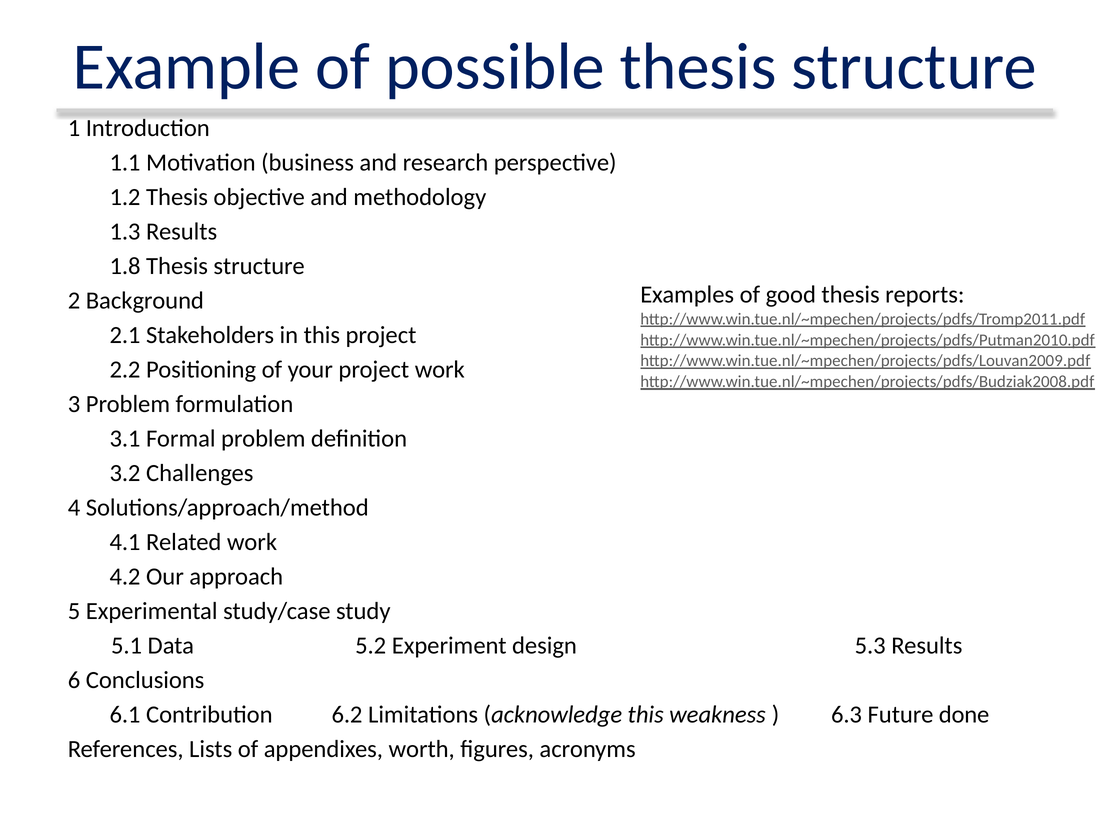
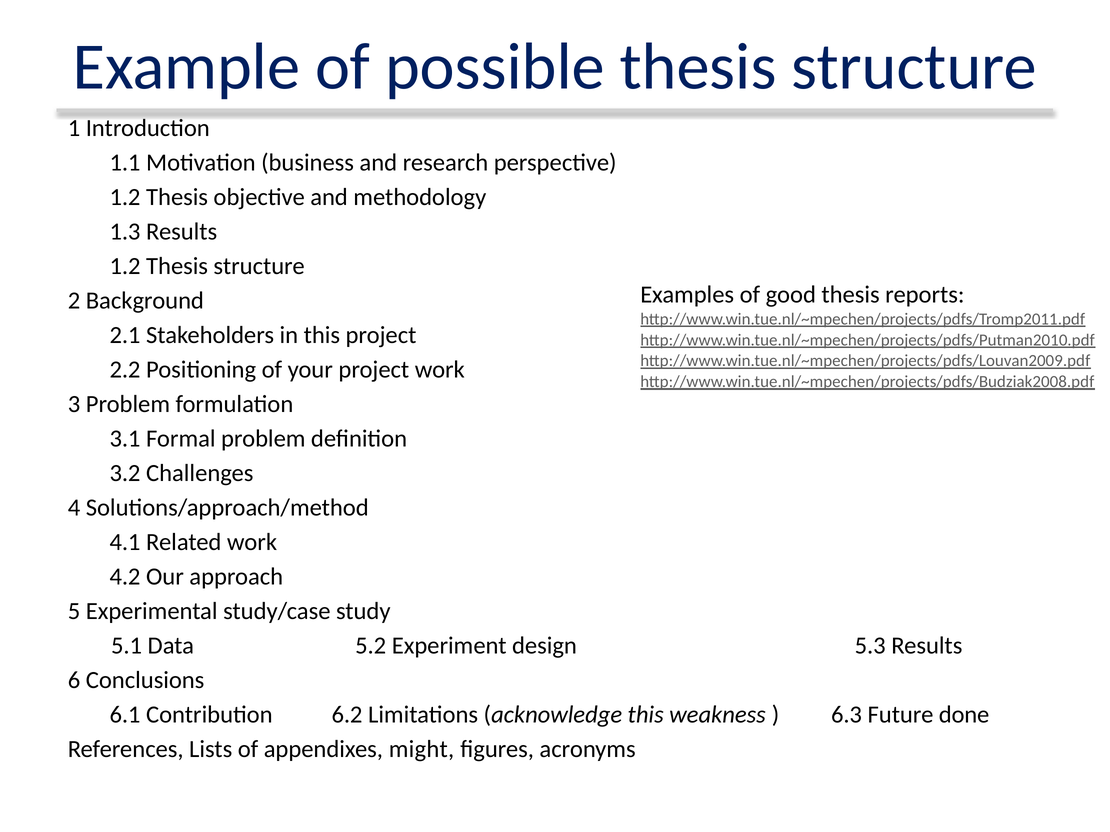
1.8 at (125, 266): 1.8 -> 1.2
worth: worth -> might
